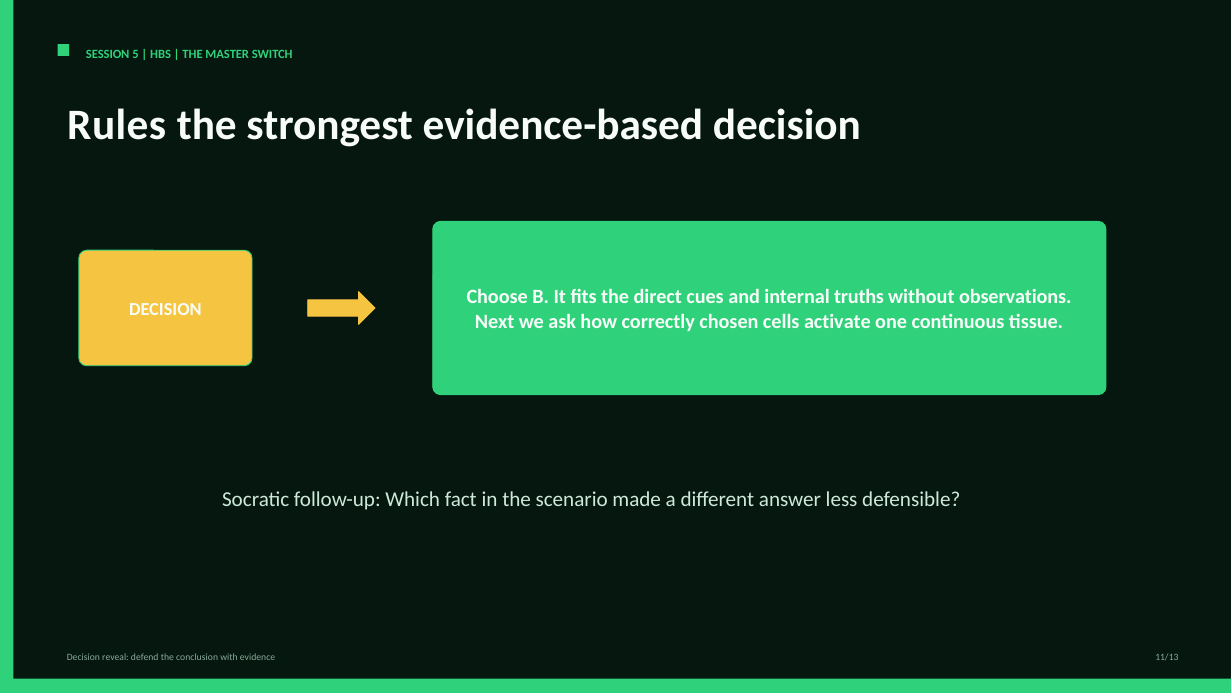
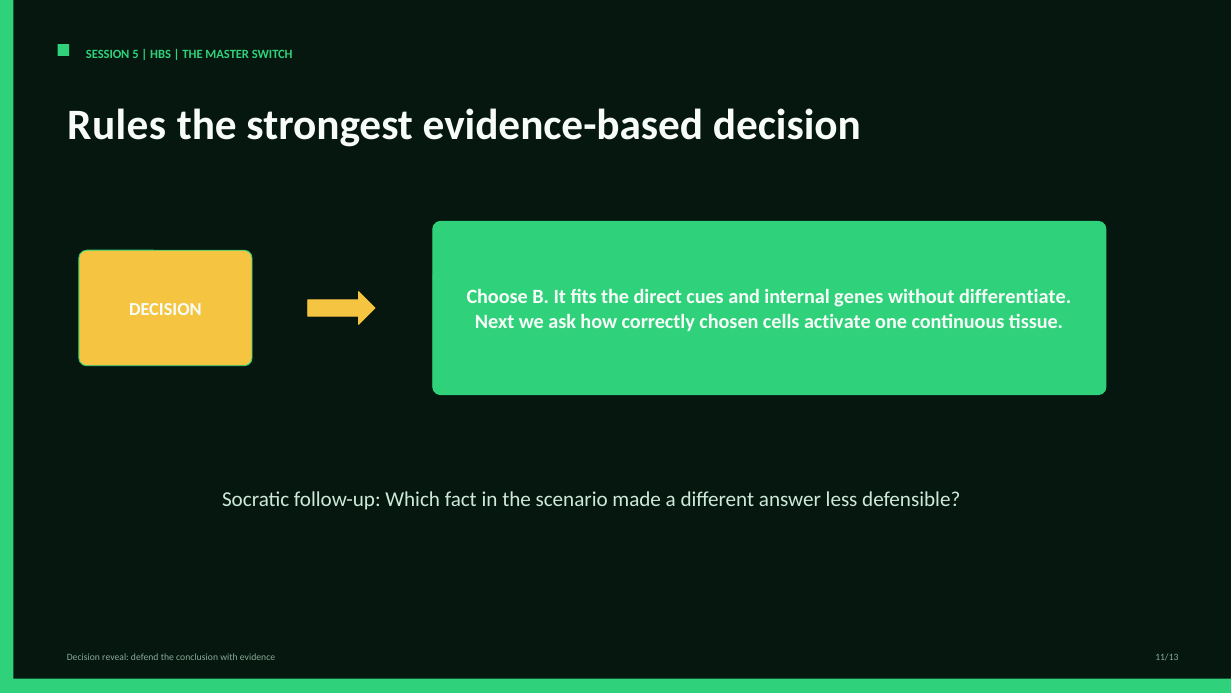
truths: truths -> genes
observations: observations -> differentiate
